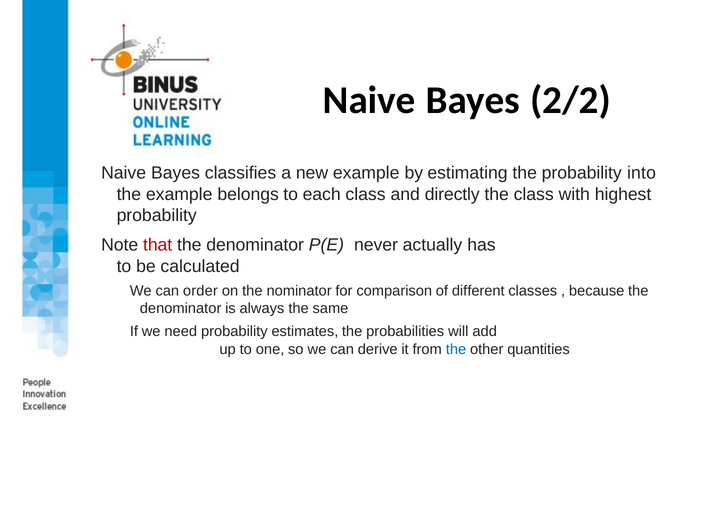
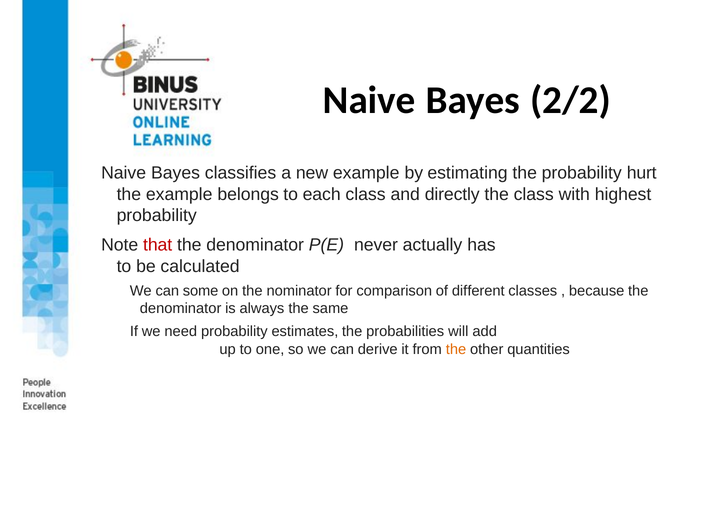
into: into -> hurt
order: order -> some
the at (456, 349) colour: blue -> orange
